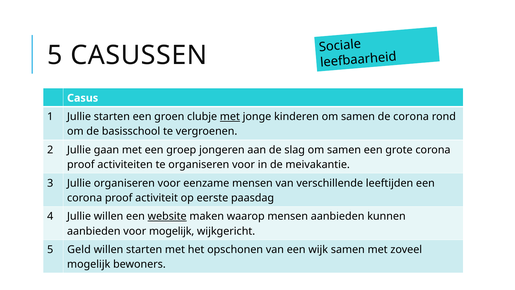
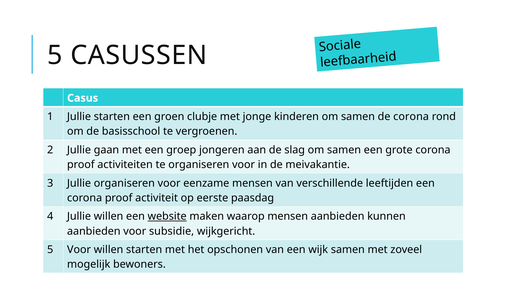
met at (230, 117) underline: present -> none
voor mogelijk: mogelijk -> subsidie
5 Geld: Geld -> Voor
